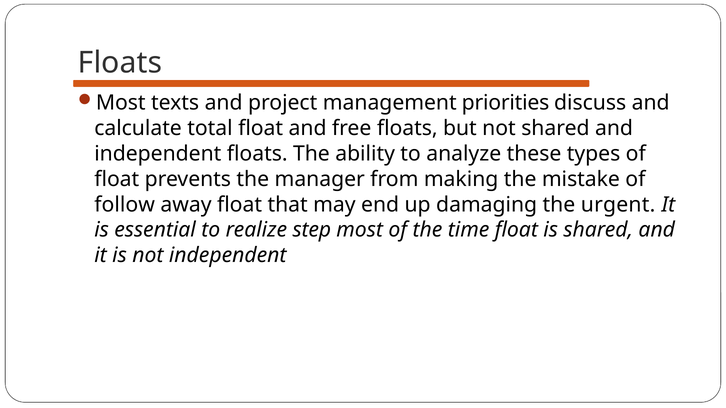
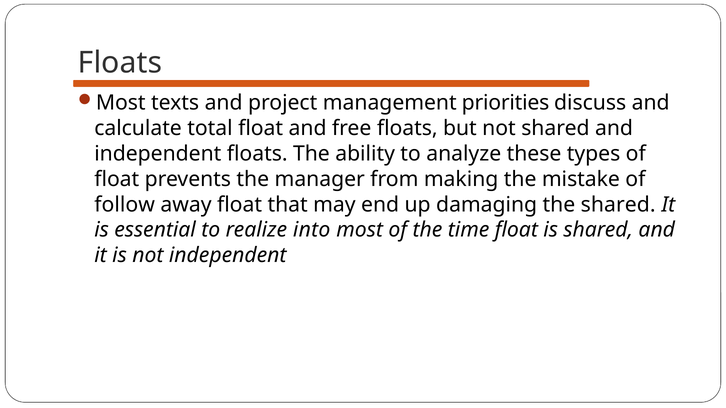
the urgent: urgent -> shared
step: step -> into
